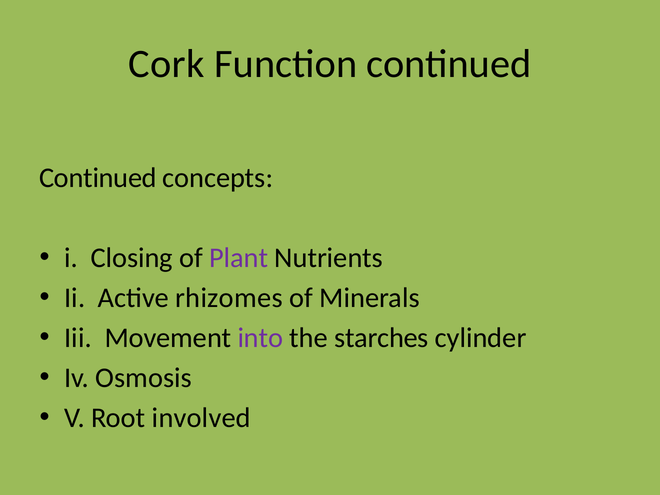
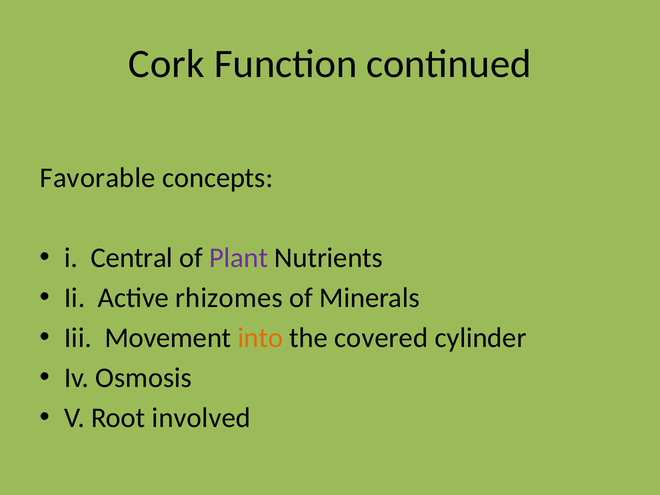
Continued at (98, 178): Continued -> Favorable
Closing: Closing -> Central
into colour: purple -> orange
starches: starches -> covered
